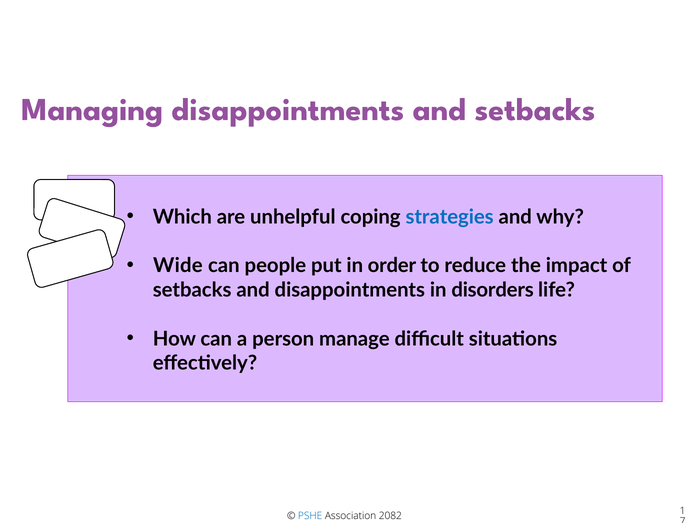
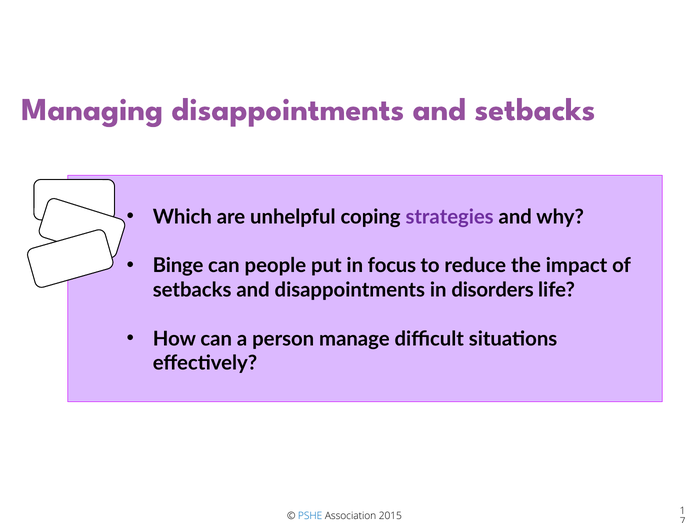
strategies colour: blue -> purple
Wide: Wide -> Binge
order: order -> focus
2082: 2082 -> 2015
